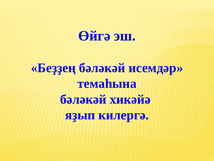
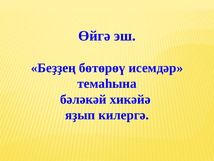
Беҙҙең бәләкәй: бәләкәй -> бөтөрөү
